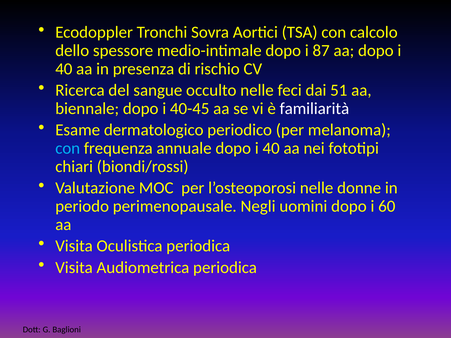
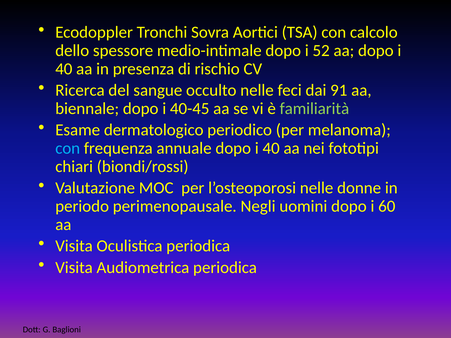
87: 87 -> 52
51: 51 -> 91
familiarità colour: white -> light green
